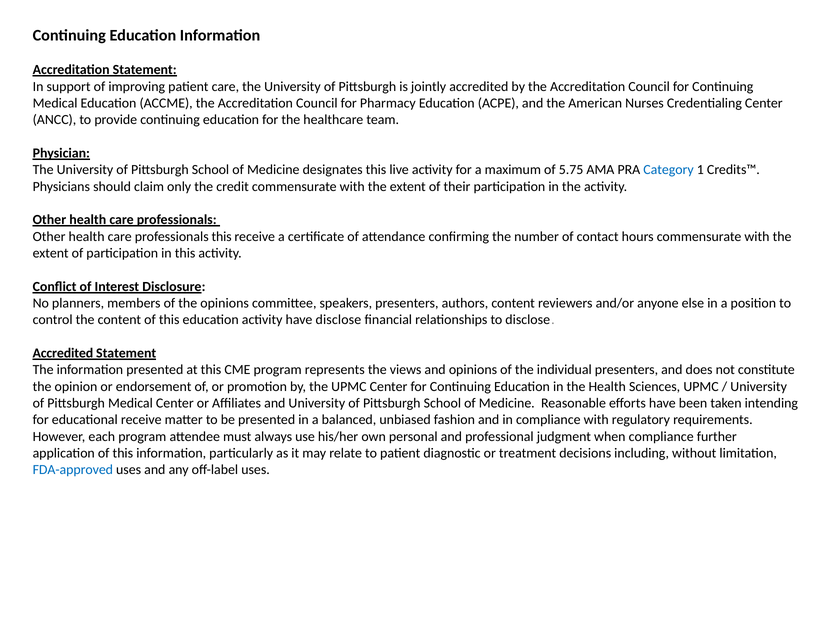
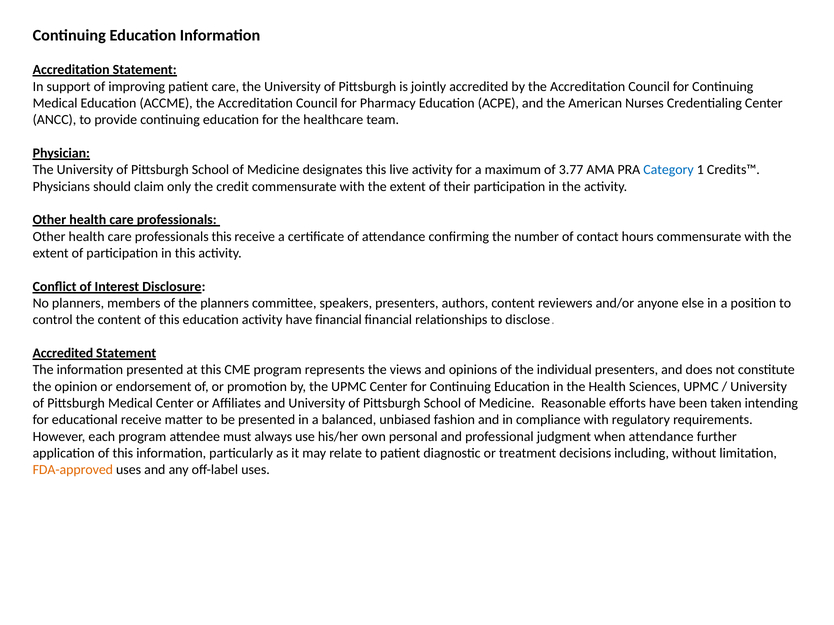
5.75: 5.75 -> 3.77
the opinions: opinions -> planners
have disclose: disclose -> financial
when compliance: compliance -> attendance
FDA-approved colour: blue -> orange
